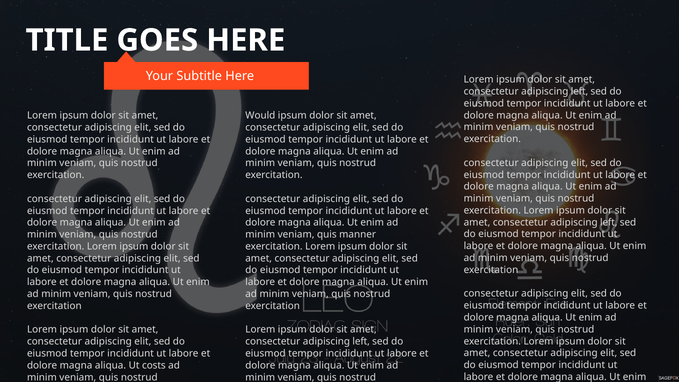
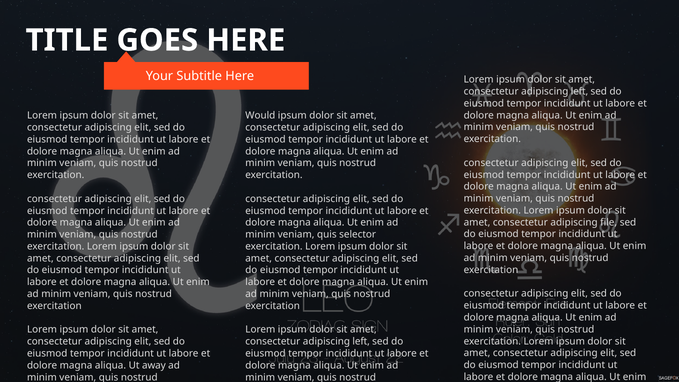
left at (609, 222): left -> file
manner: manner -> selector
costs: costs -> away
